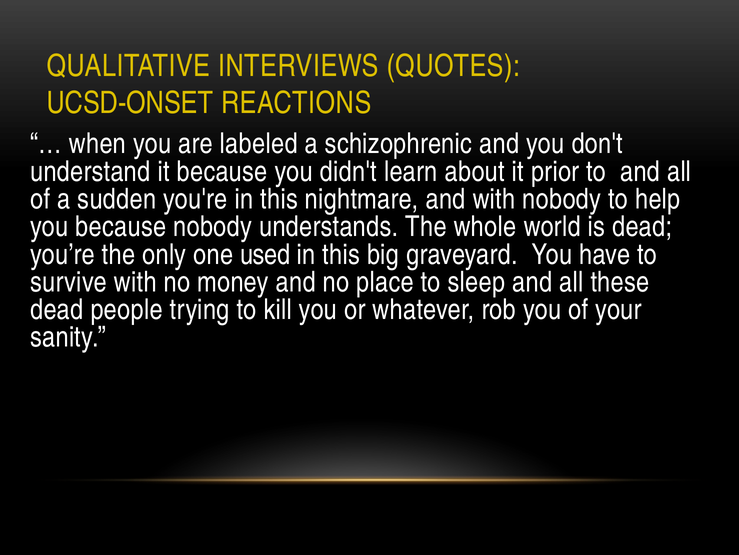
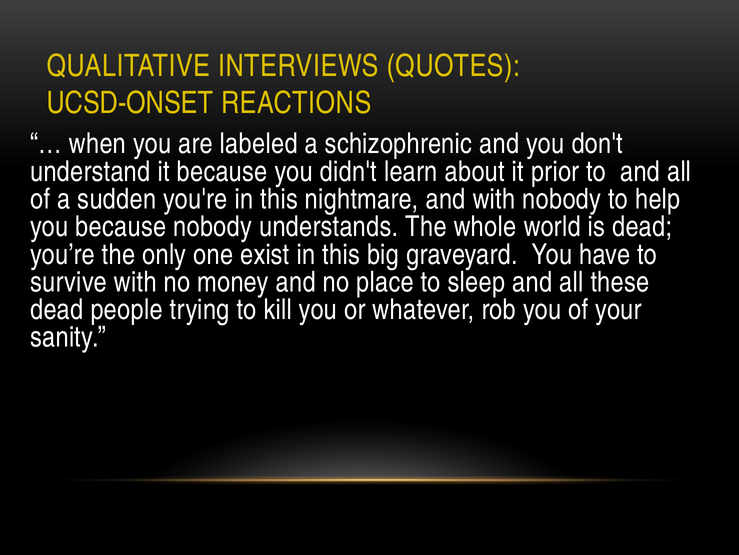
used: used -> exist
